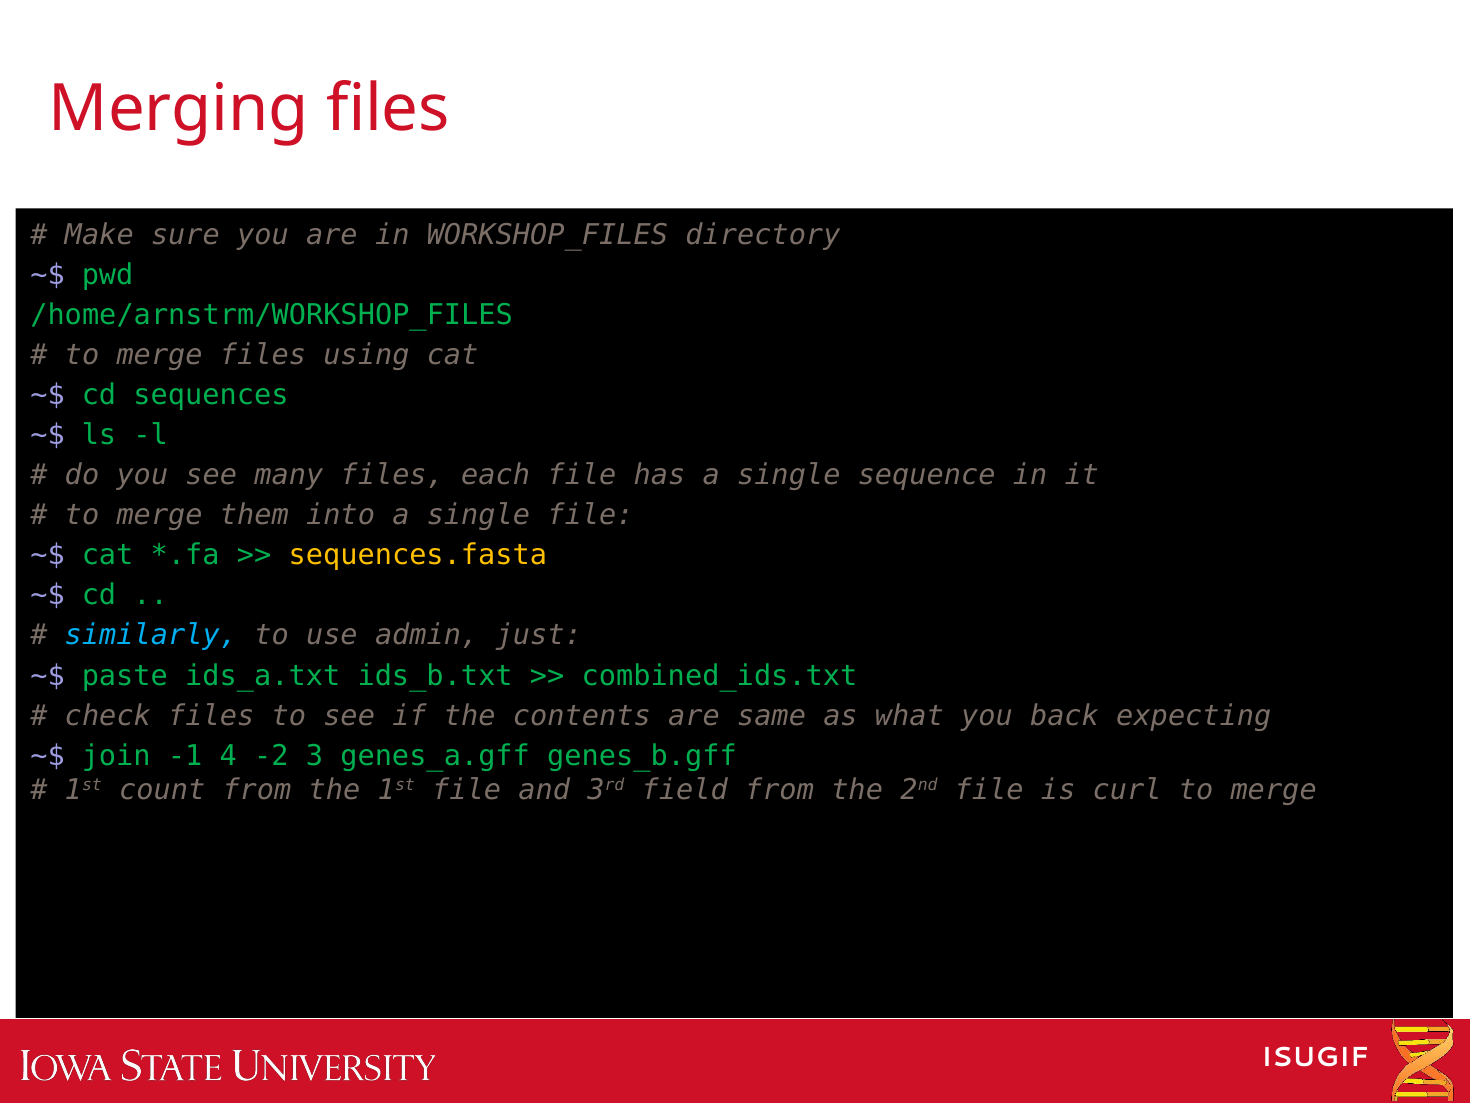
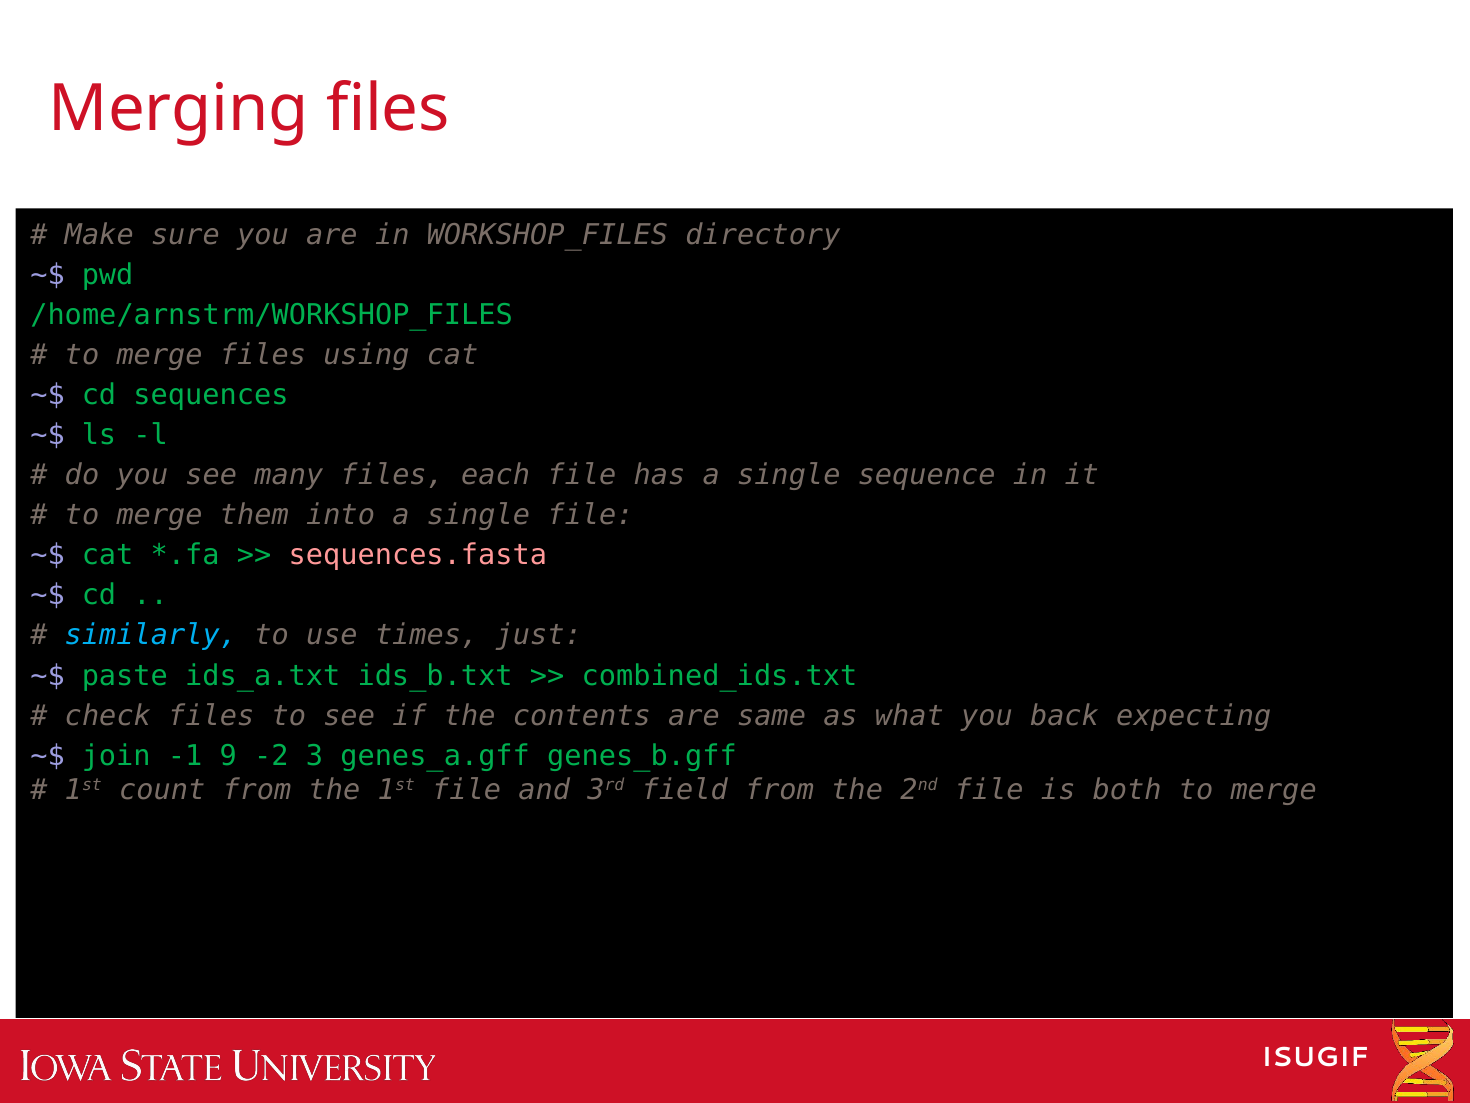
sequences.fasta colour: yellow -> pink
admin: admin -> times
4: 4 -> 9
curl: curl -> both
